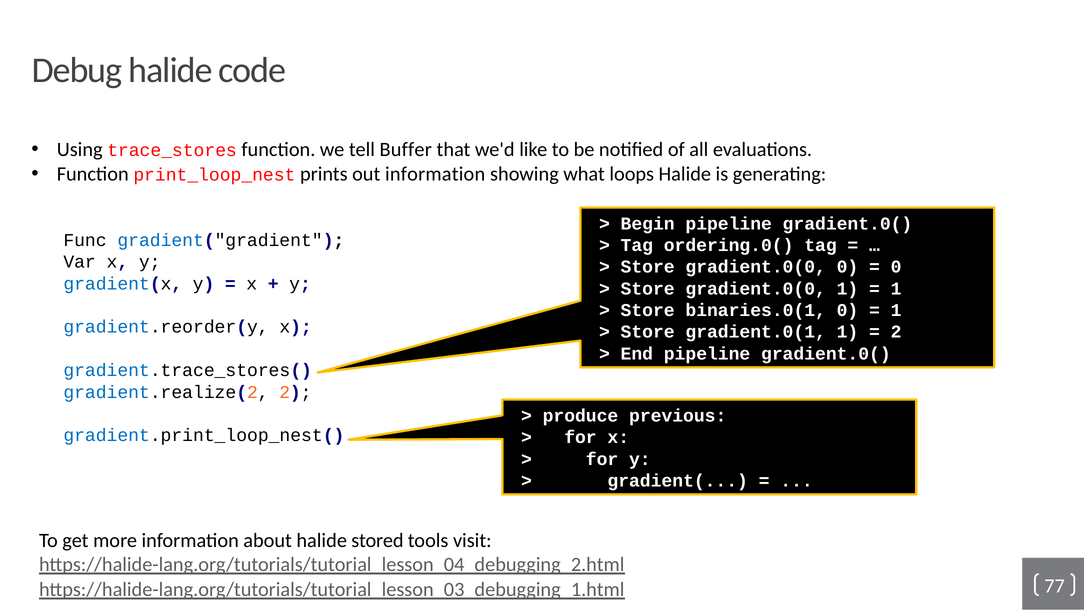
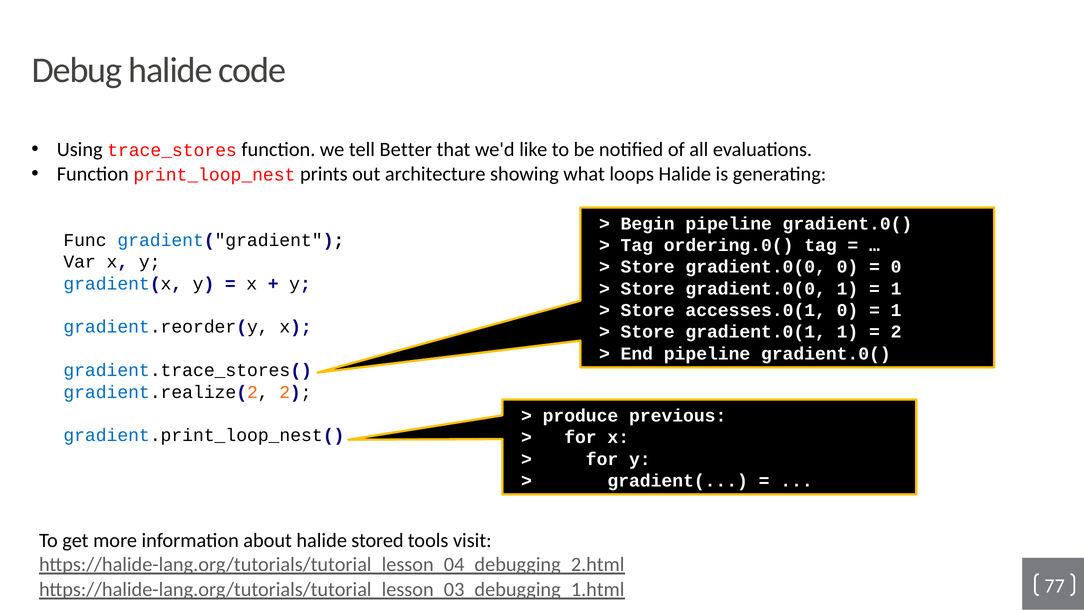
Buffer: Buffer -> Better
out information: information -> architecture
binaries.0(1: binaries.0(1 -> accesses.0(1
